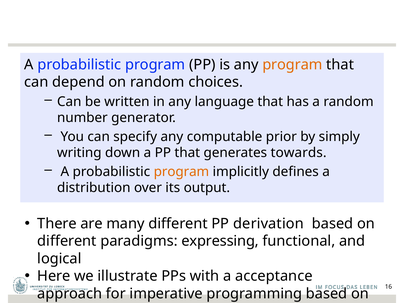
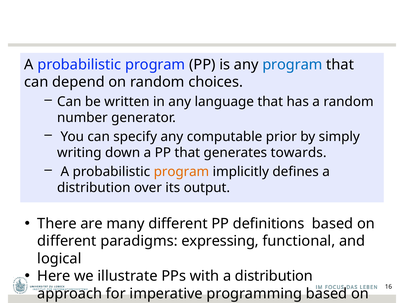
program at (292, 65) colour: orange -> blue
derivation: derivation -> definitions
with a acceptance: acceptance -> distribution
